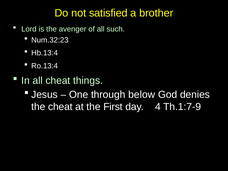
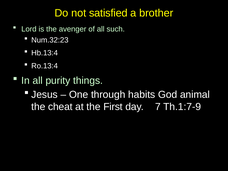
all cheat: cheat -> purity
below: below -> habits
denies: denies -> animal
4: 4 -> 7
